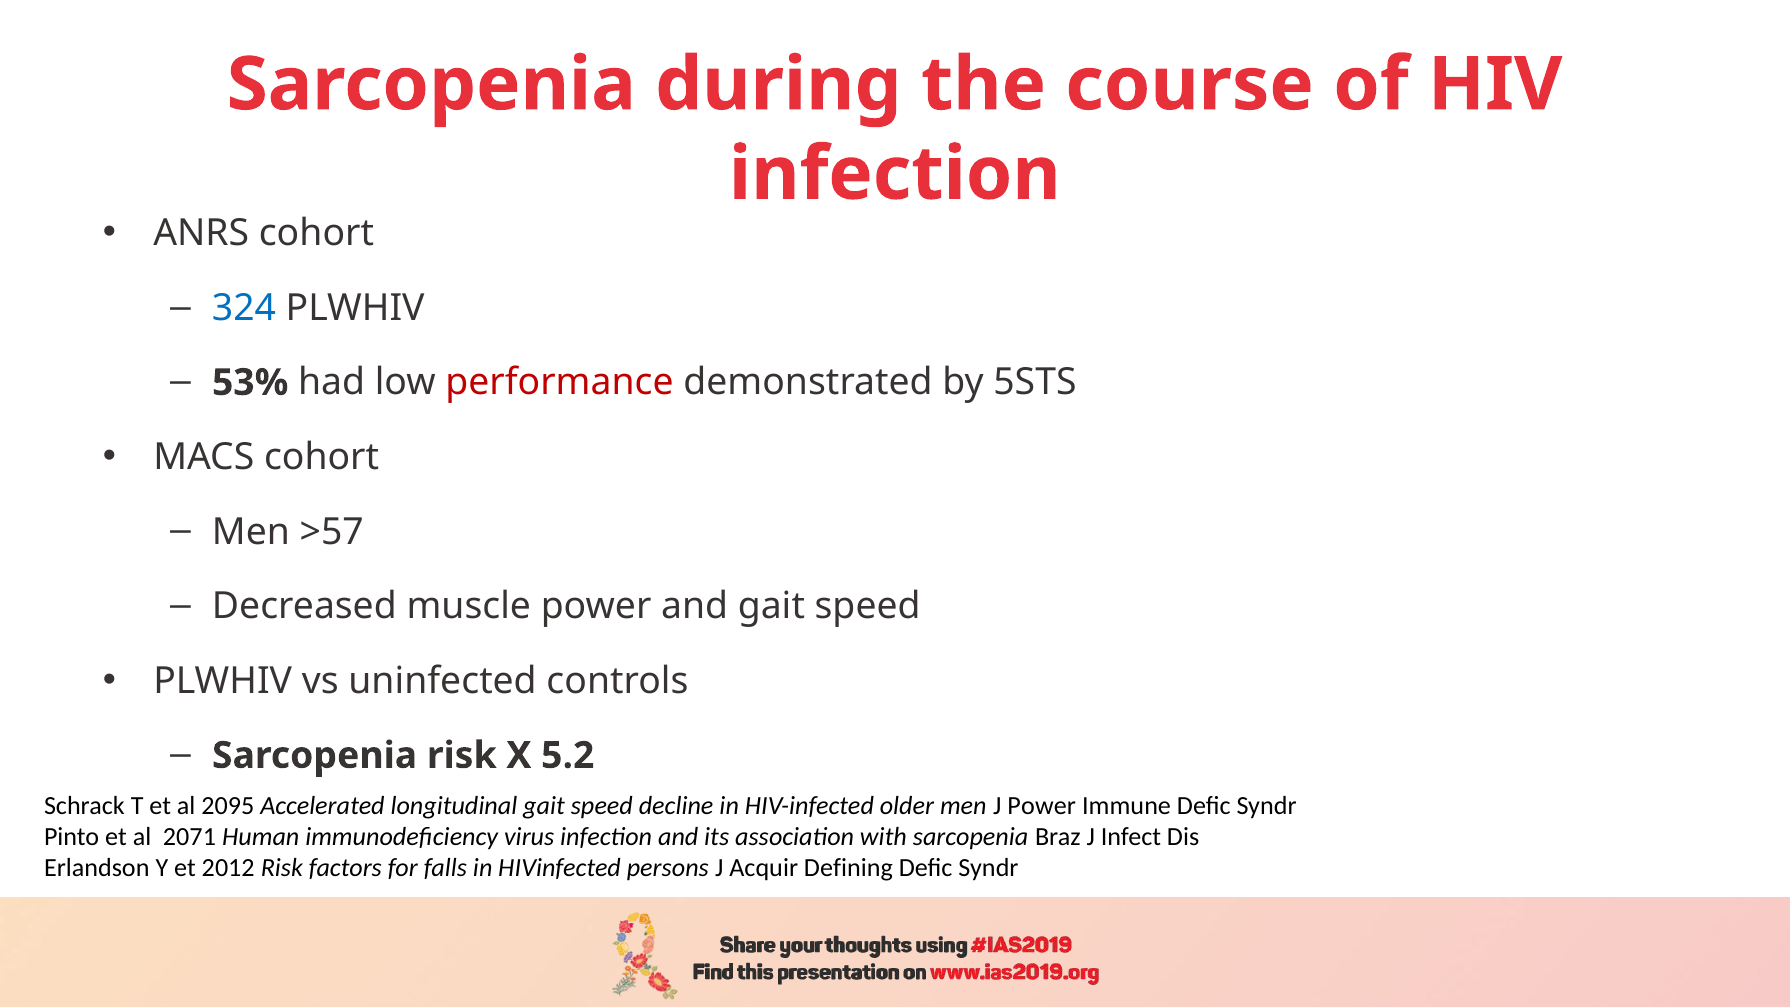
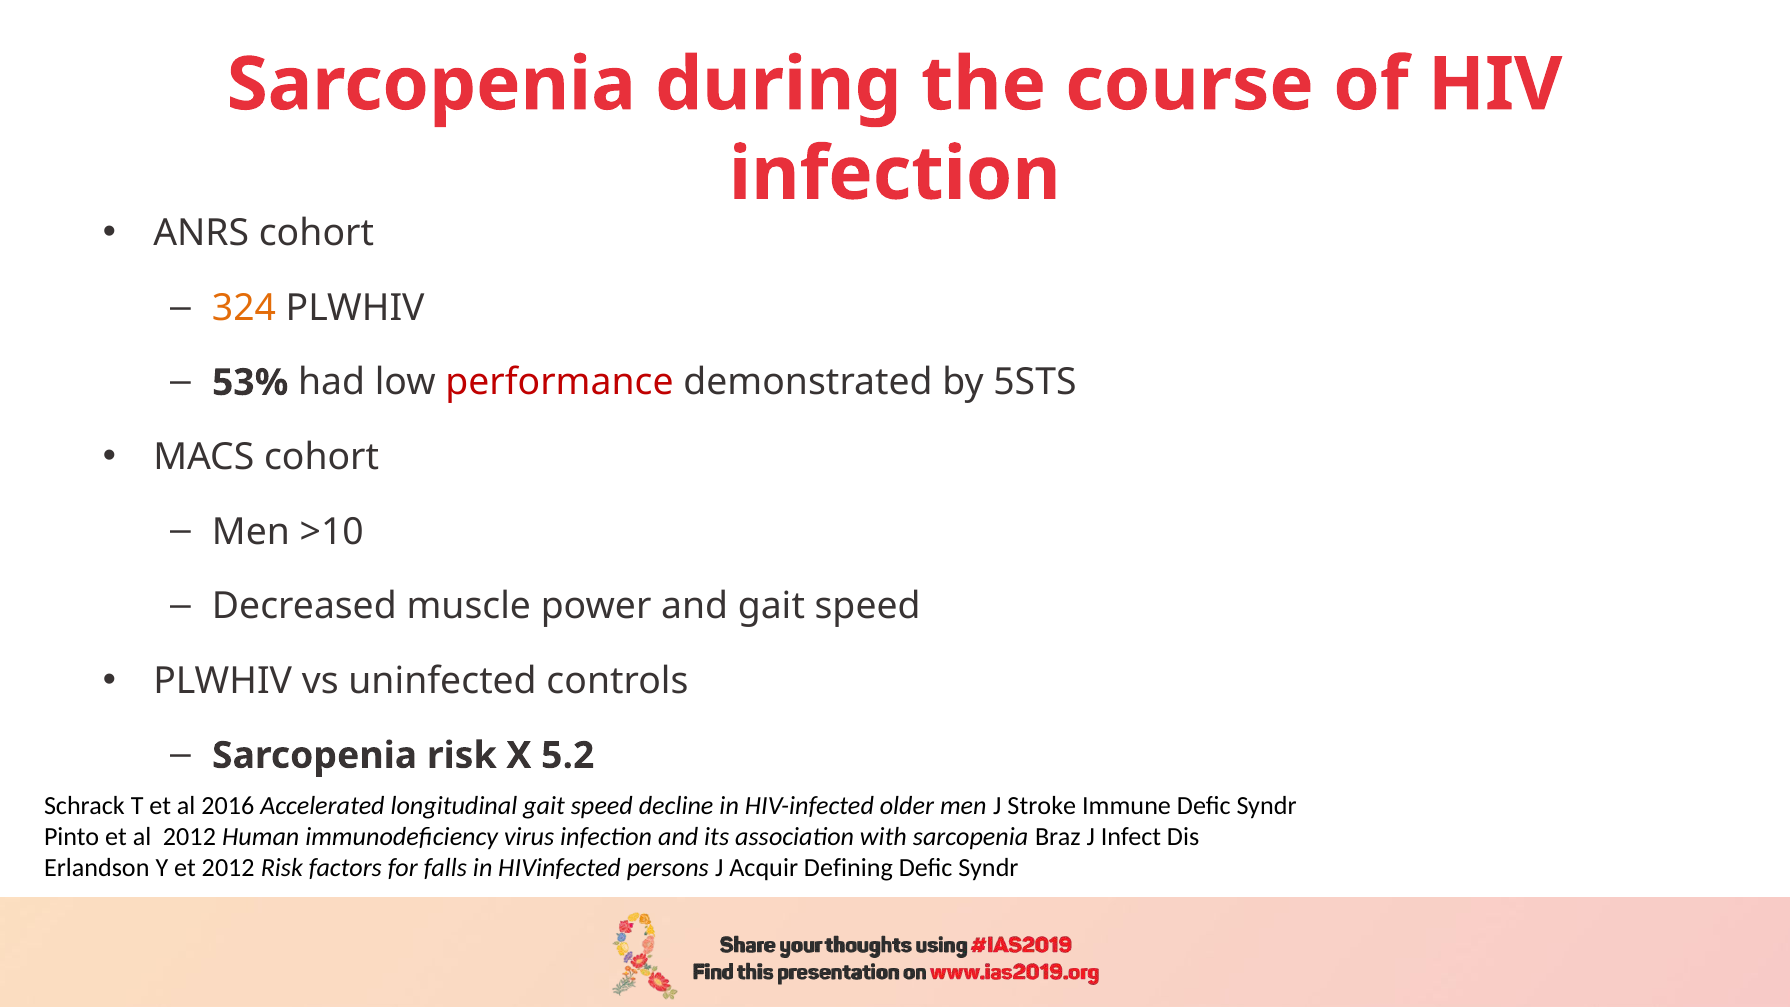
324 colour: blue -> orange
>57: >57 -> >10
2095: 2095 -> 2016
J Power: Power -> Stroke
al 2071: 2071 -> 2012
